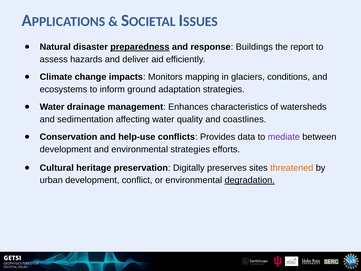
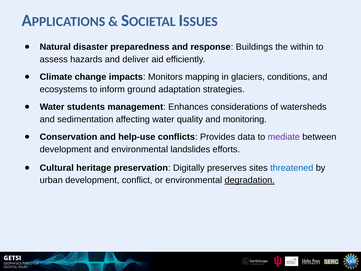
preparedness underline: present -> none
report: report -> within
drainage: drainage -> students
characteristics: characteristics -> considerations
coastlines: coastlines -> monitoring
environmental strategies: strategies -> landslides
threatened colour: orange -> blue
